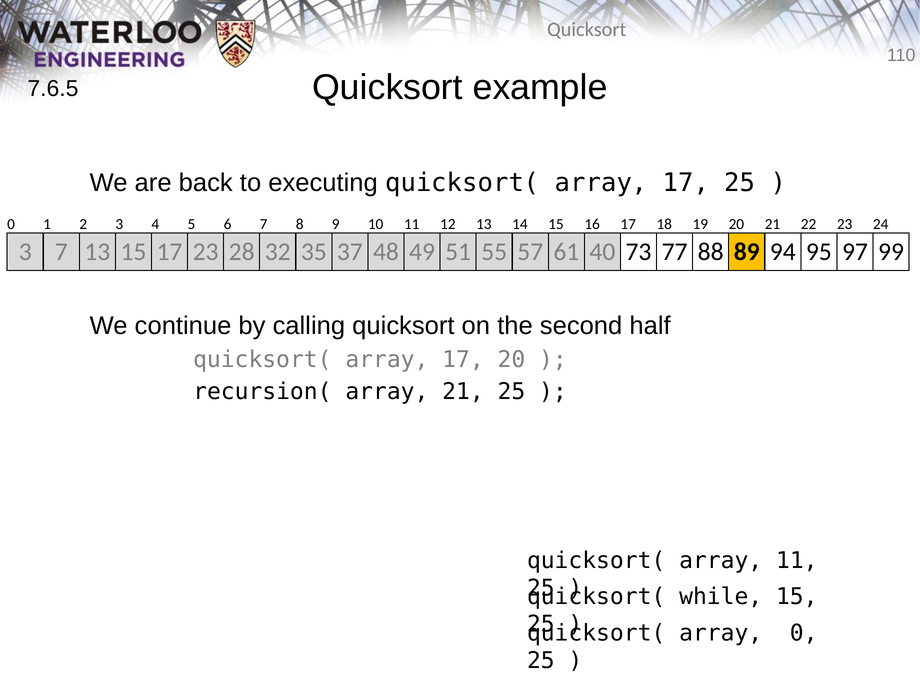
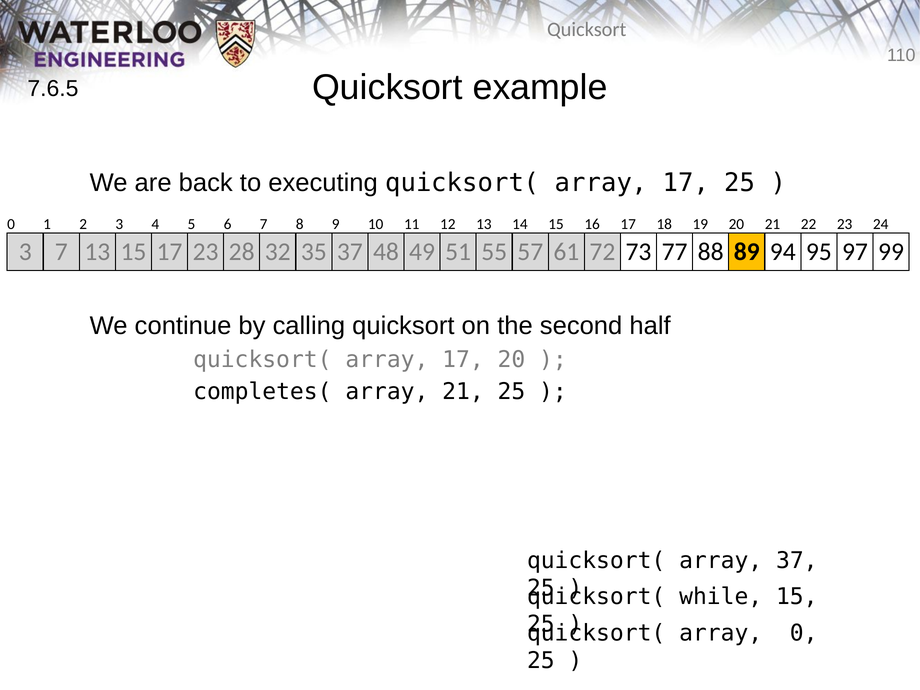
40: 40 -> 72
recursion(: recursion( -> completes(
array 11: 11 -> 37
